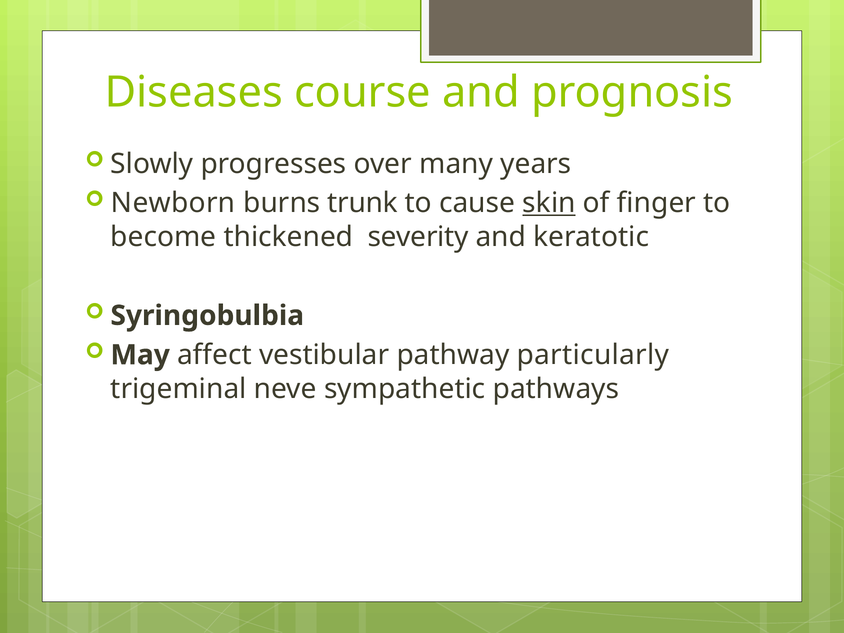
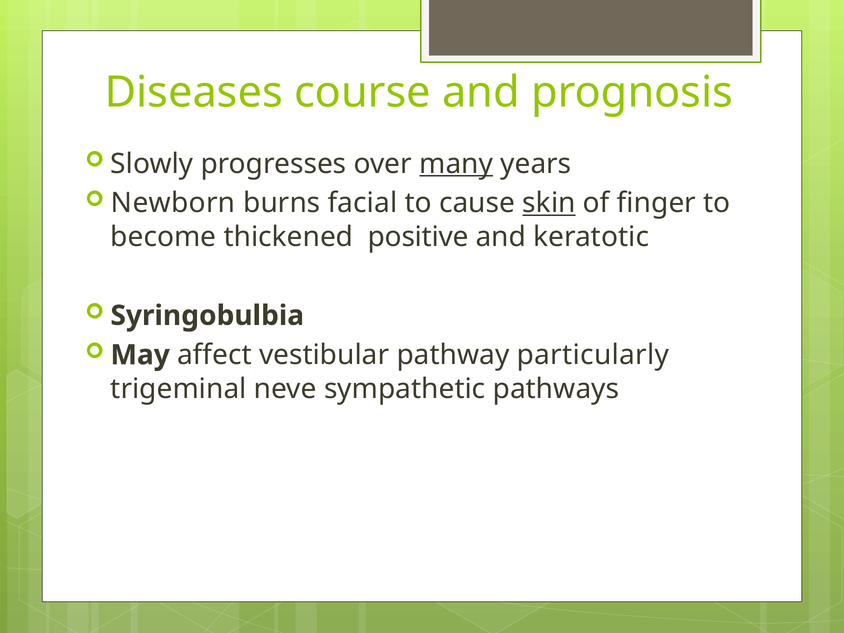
many underline: none -> present
trunk: trunk -> facial
severity: severity -> positive
